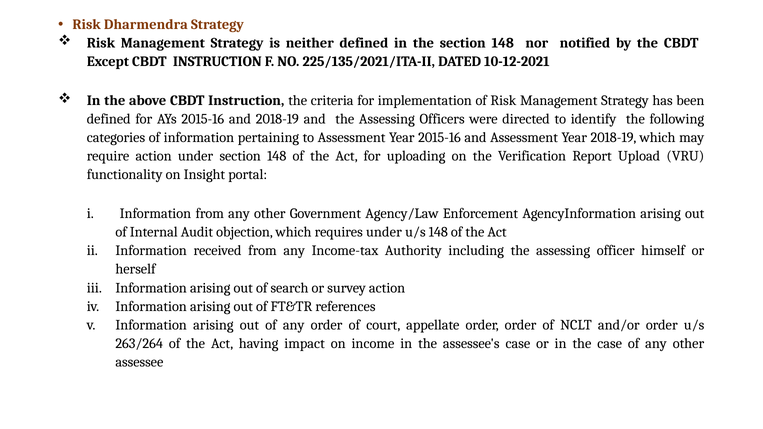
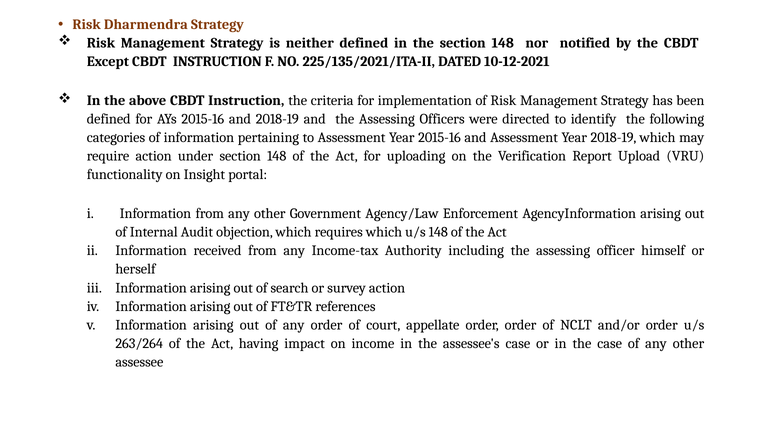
requires under: under -> which
